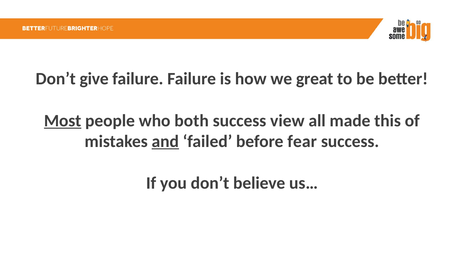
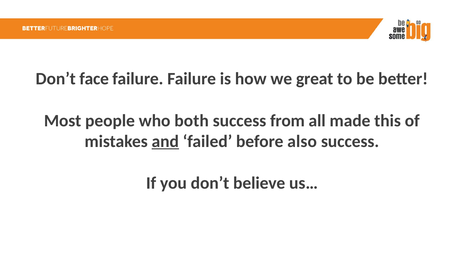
give: give -> face
Most underline: present -> none
view: view -> from
fear: fear -> also
